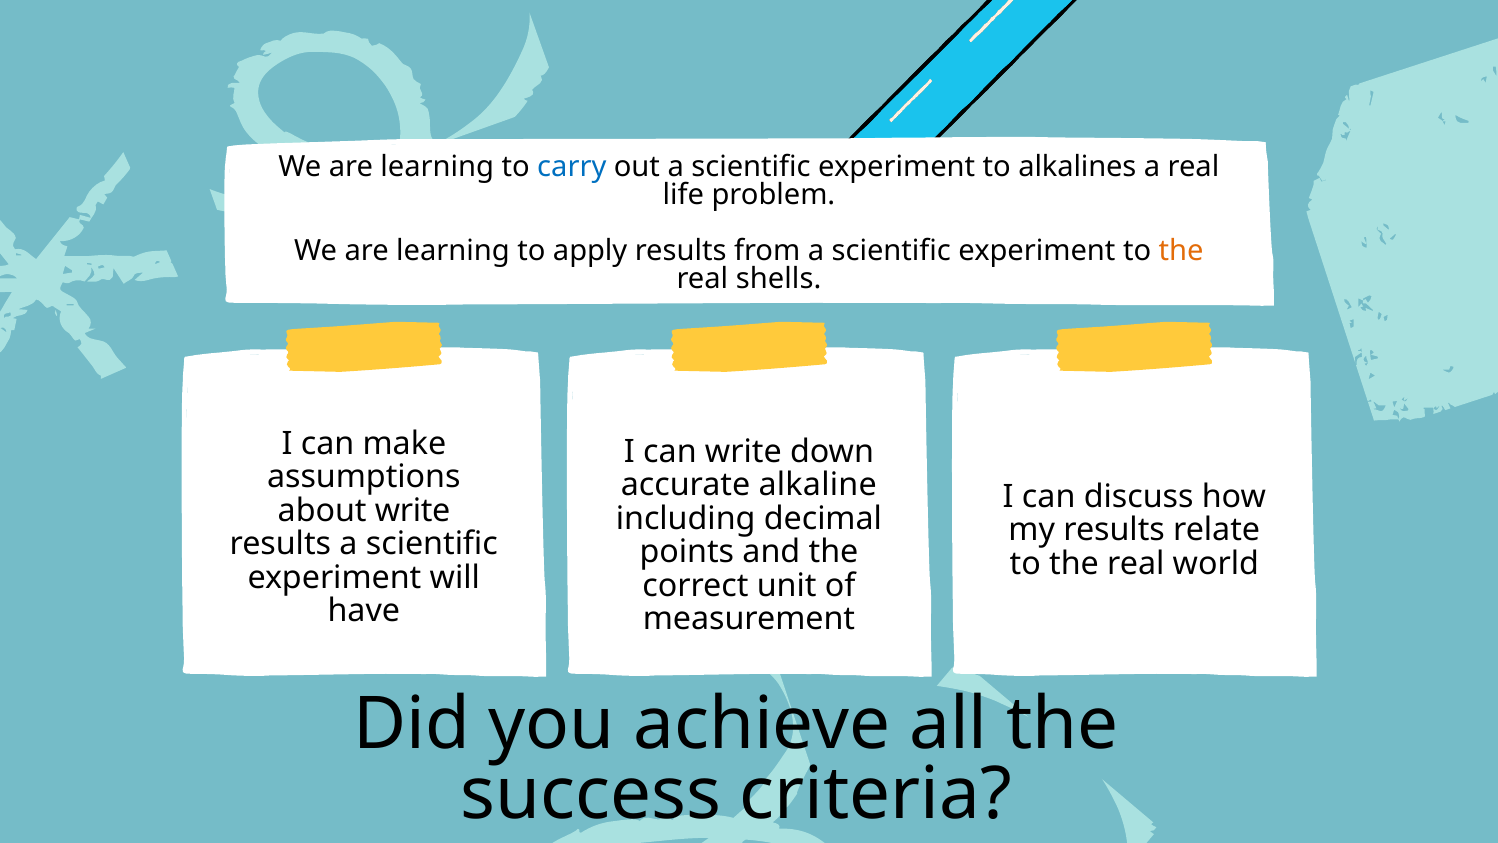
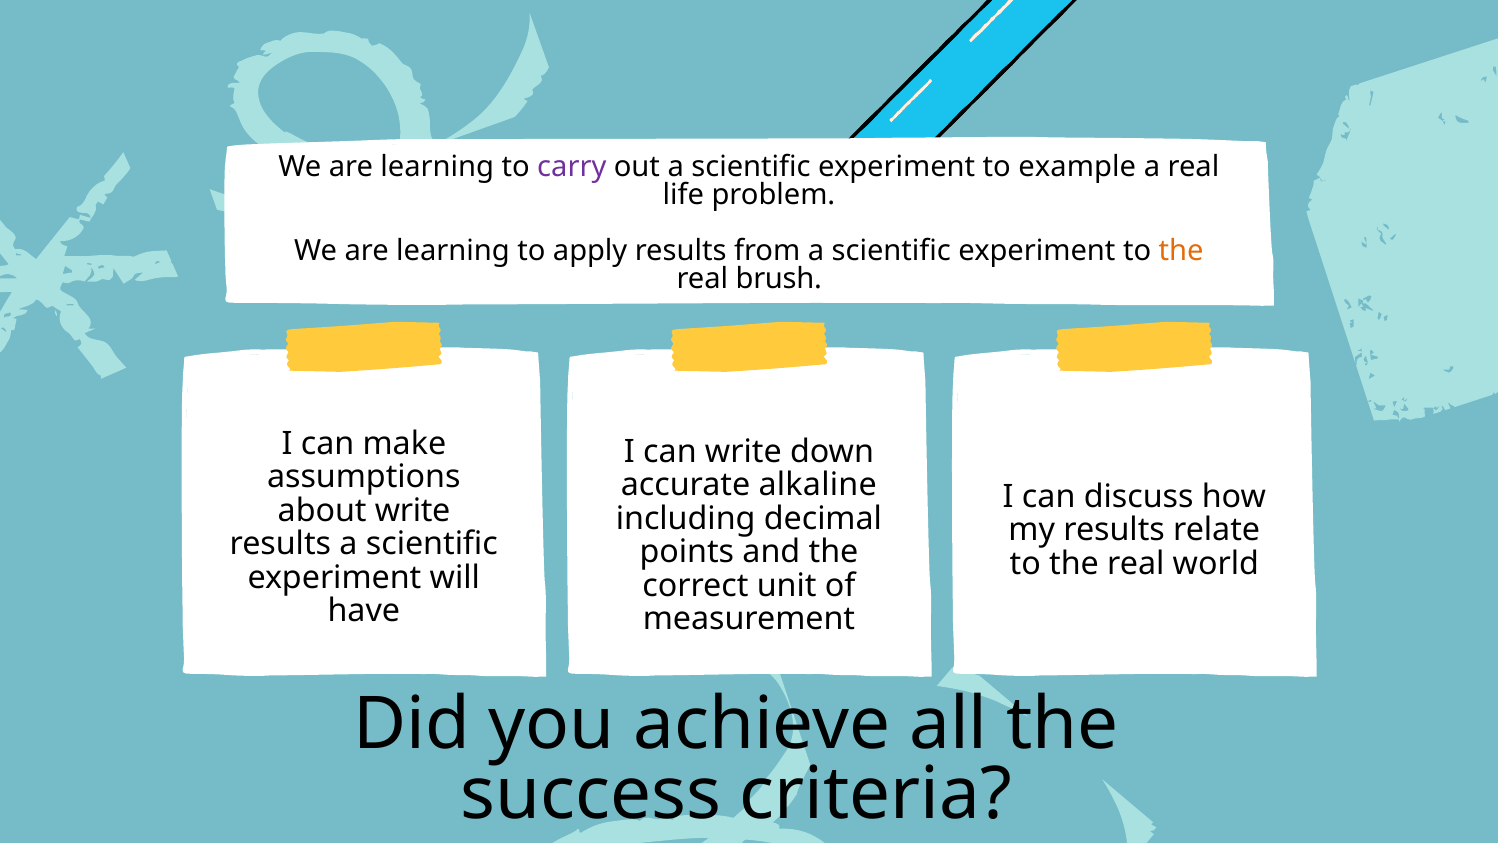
carry colour: blue -> purple
alkalines: alkalines -> example
shells: shells -> brush
